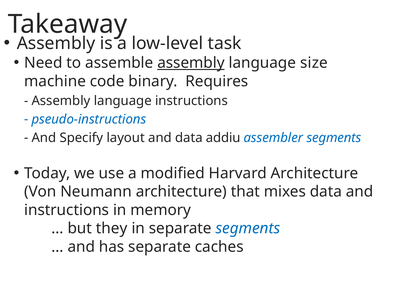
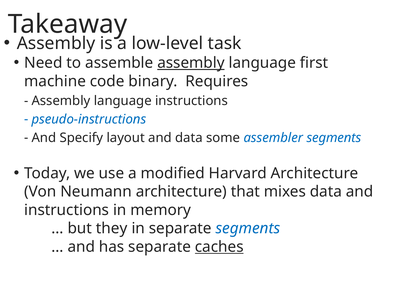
size: size -> first
addiu: addiu -> some
caches underline: none -> present
